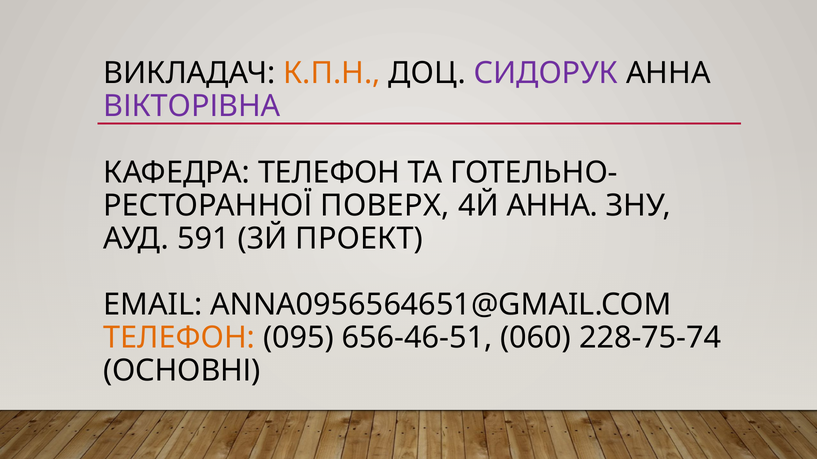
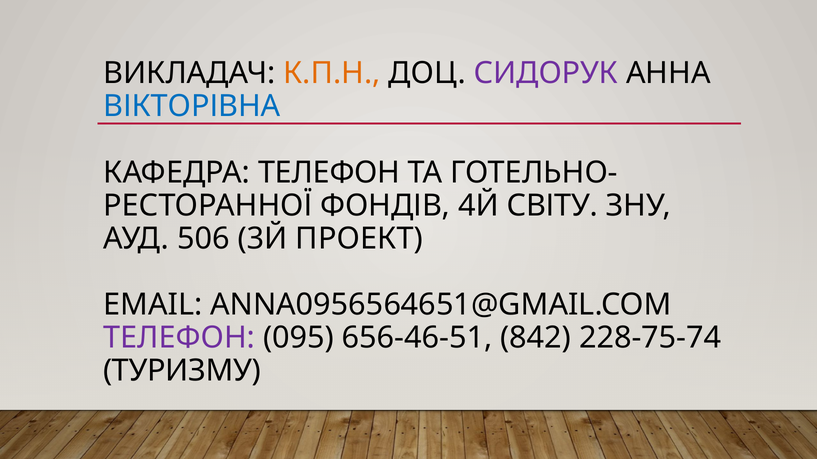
ВІКТОРІВНА colour: purple -> blue
ПОВЕРХ: ПОВЕРХ -> ФОНДІВ
4Й АННА: АННА -> СВІТУ
591: 591 -> 506
ТЕЛЕФОН at (179, 338) colour: orange -> purple
060: 060 -> 842
ОСНОВНІ: ОСНОВНІ -> ТУРИЗМУ
